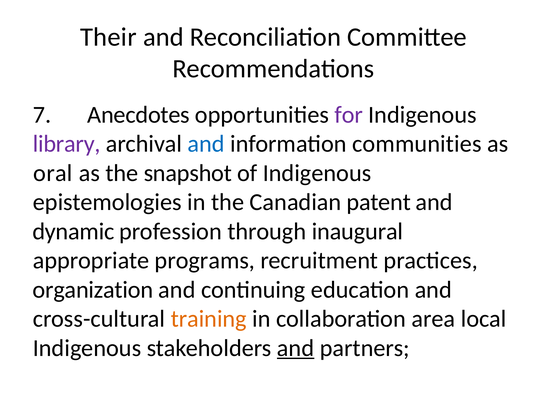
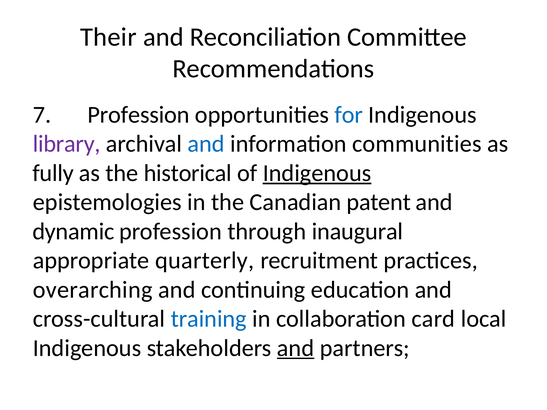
7 Anecdotes: Anecdotes -> Profession
for colour: purple -> blue
oral: oral -> fully
snapshot: snapshot -> historical
Indigenous at (317, 173) underline: none -> present
programs: programs -> quarterly
organization: organization -> overarching
training colour: orange -> blue
area: area -> card
